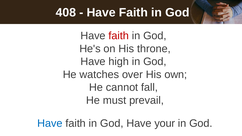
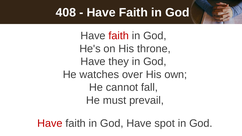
high: high -> they
Have at (50, 123) colour: blue -> red
your: your -> spot
